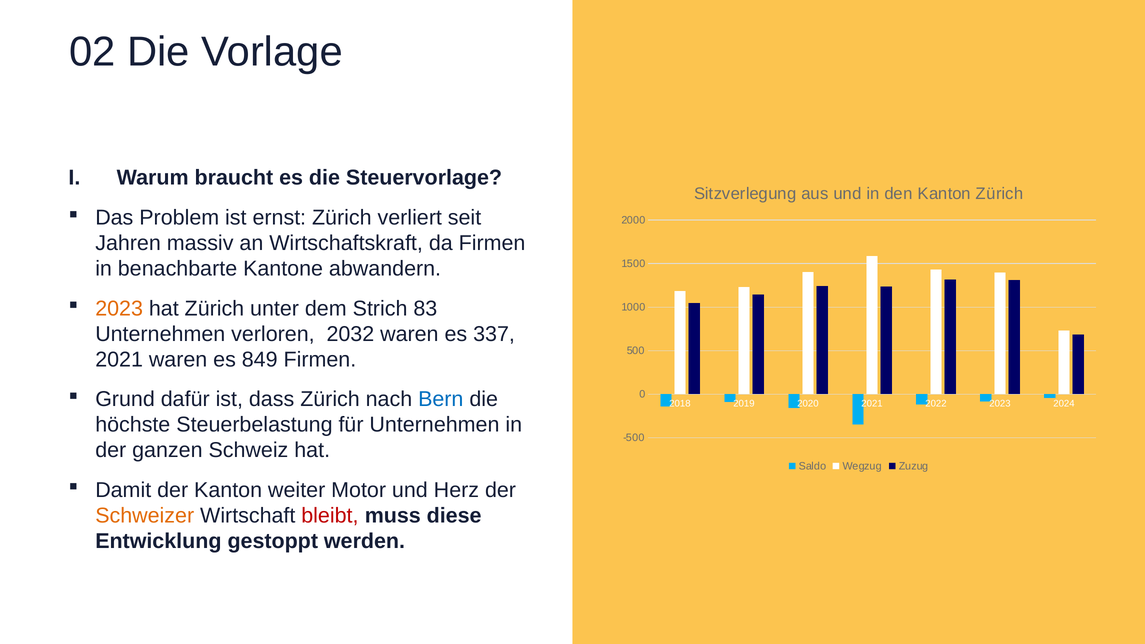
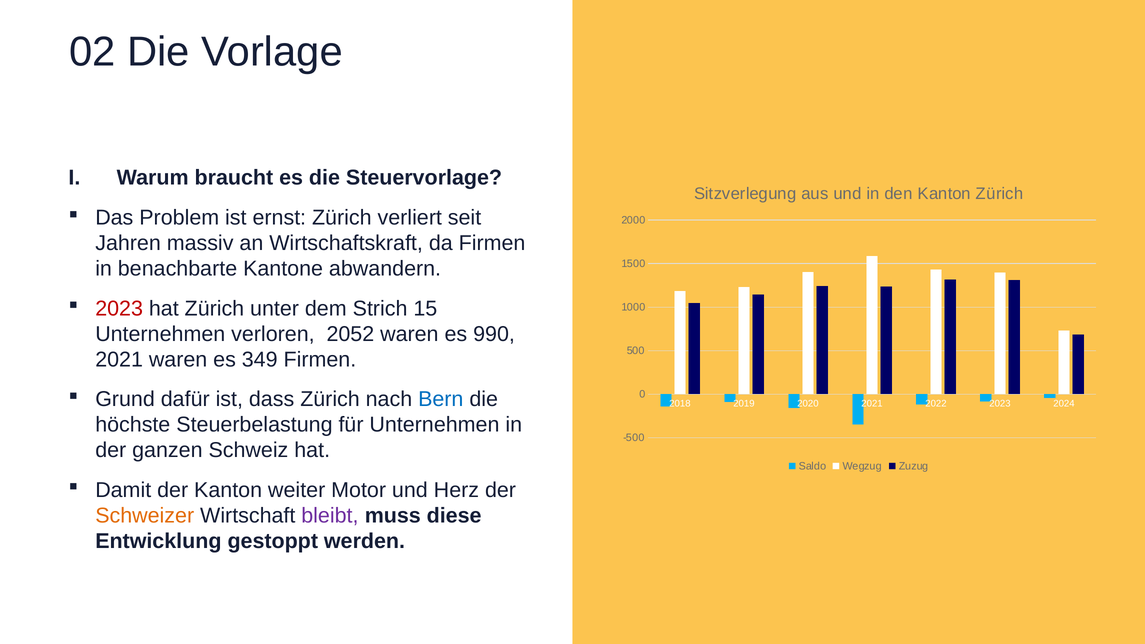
2023 at (119, 309) colour: orange -> red
83: 83 -> 15
2032: 2032 -> 2052
337: 337 -> 990
849: 849 -> 349
bleibt colour: red -> purple
